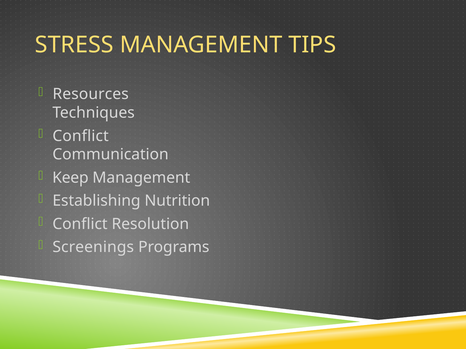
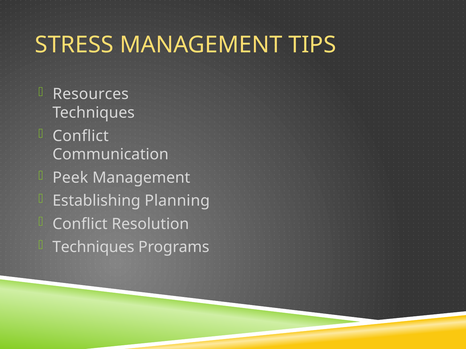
Keep: Keep -> Peek
Nutrition: Nutrition -> Planning
Screenings at (93, 247): Screenings -> Techniques
